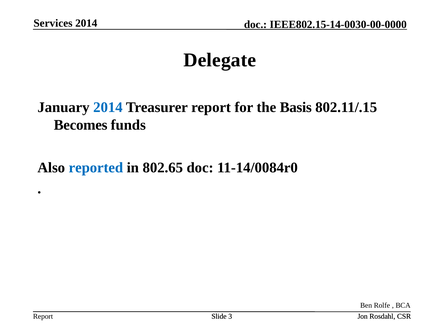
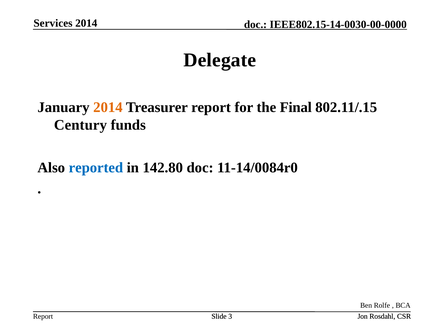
2014 at (108, 107) colour: blue -> orange
Basis: Basis -> Final
Becomes: Becomes -> Century
802.65: 802.65 -> 142.80
